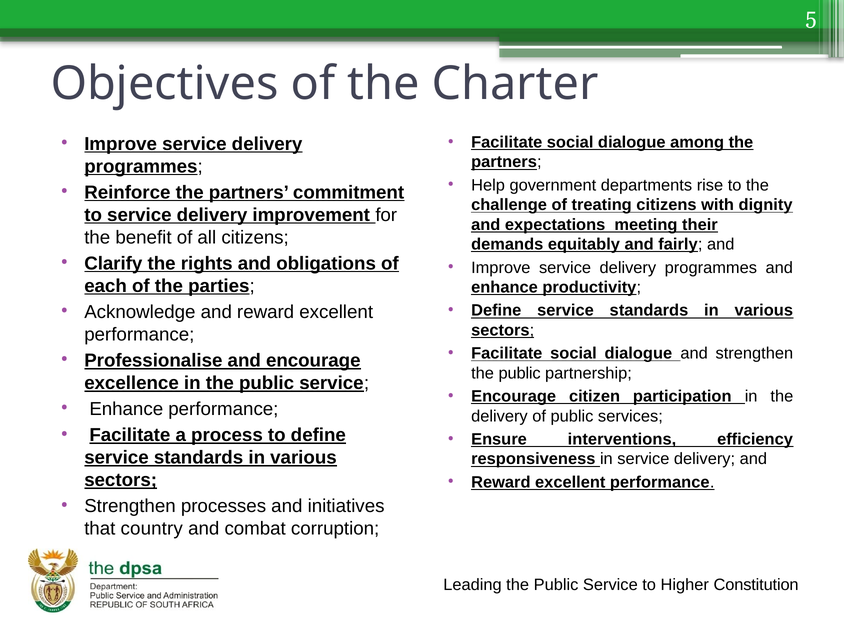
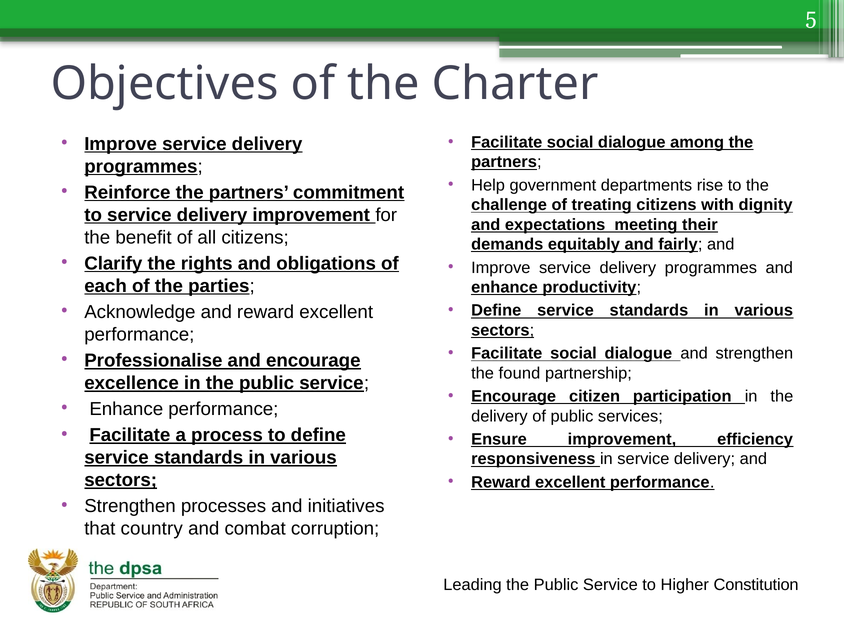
public at (520, 373): public -> found
Ensure interventions: interventions -> improvement
